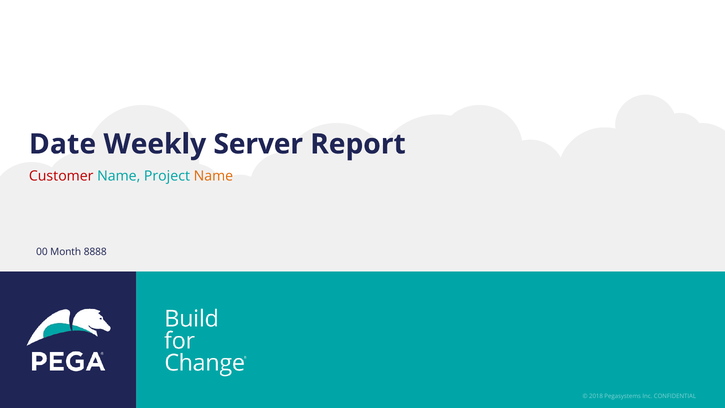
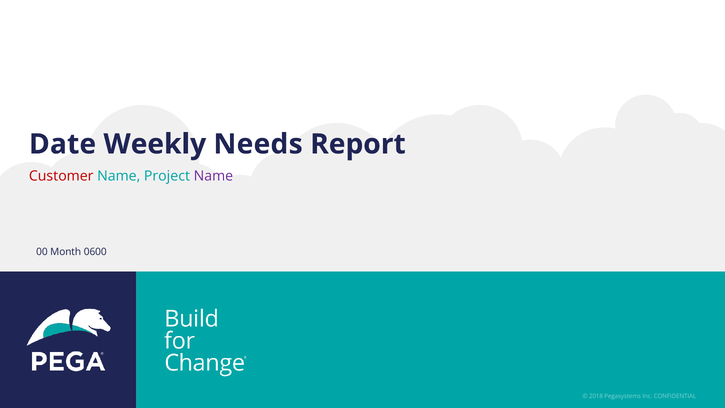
Server: Server -> Needs
Name at (213, 176) colour: orange -> purple
8888: 8888 -> 0600
